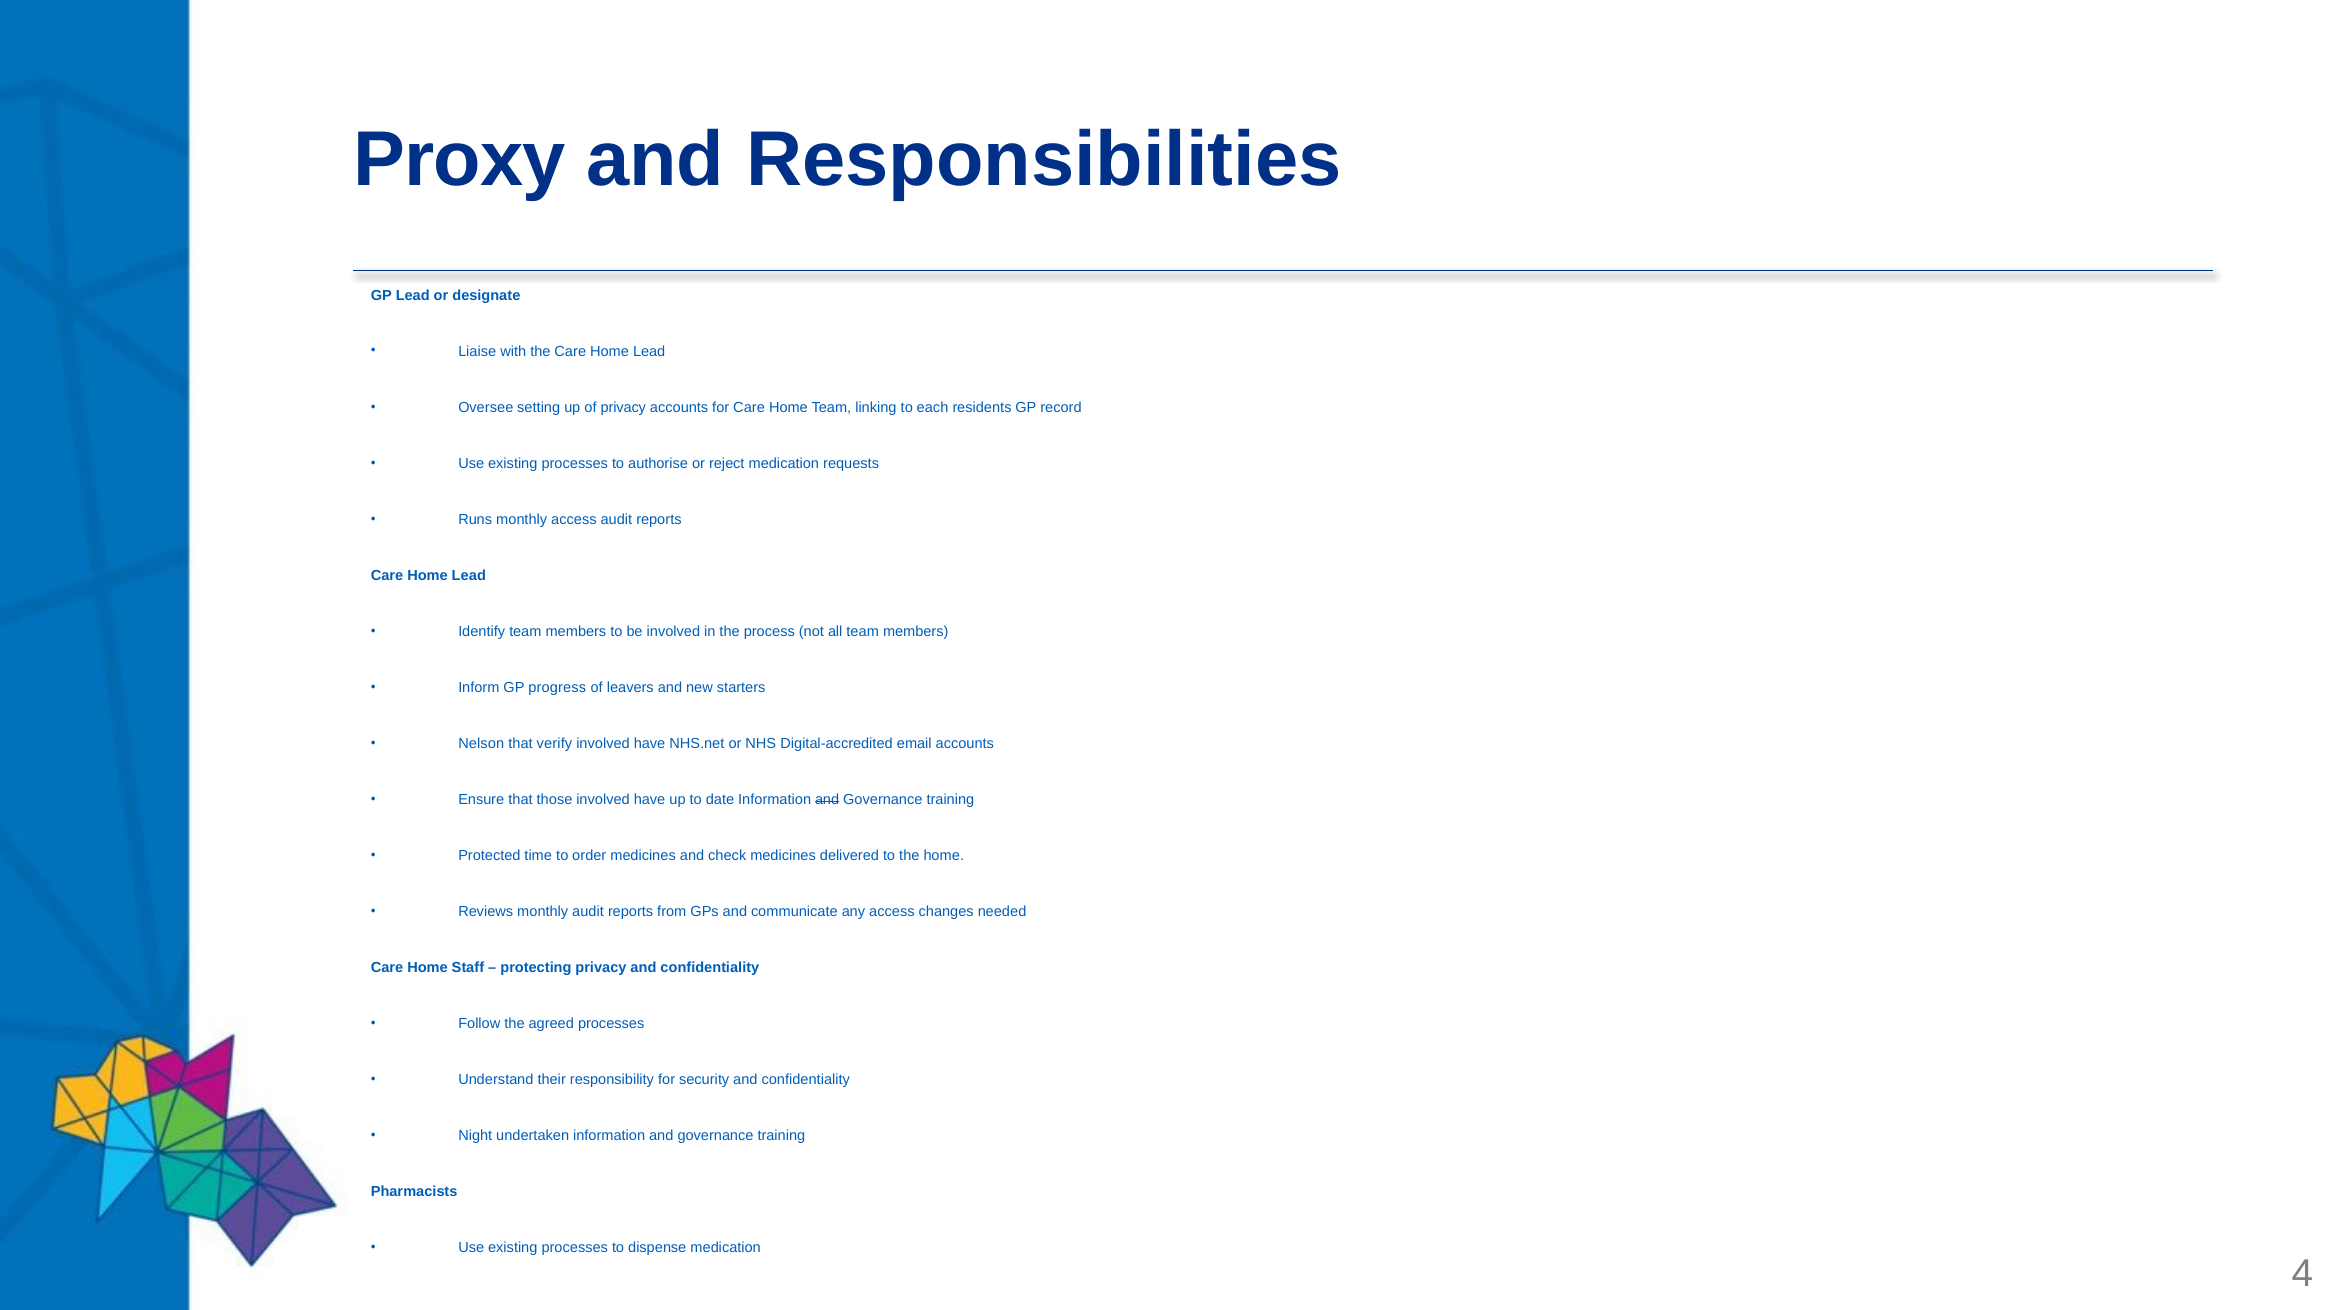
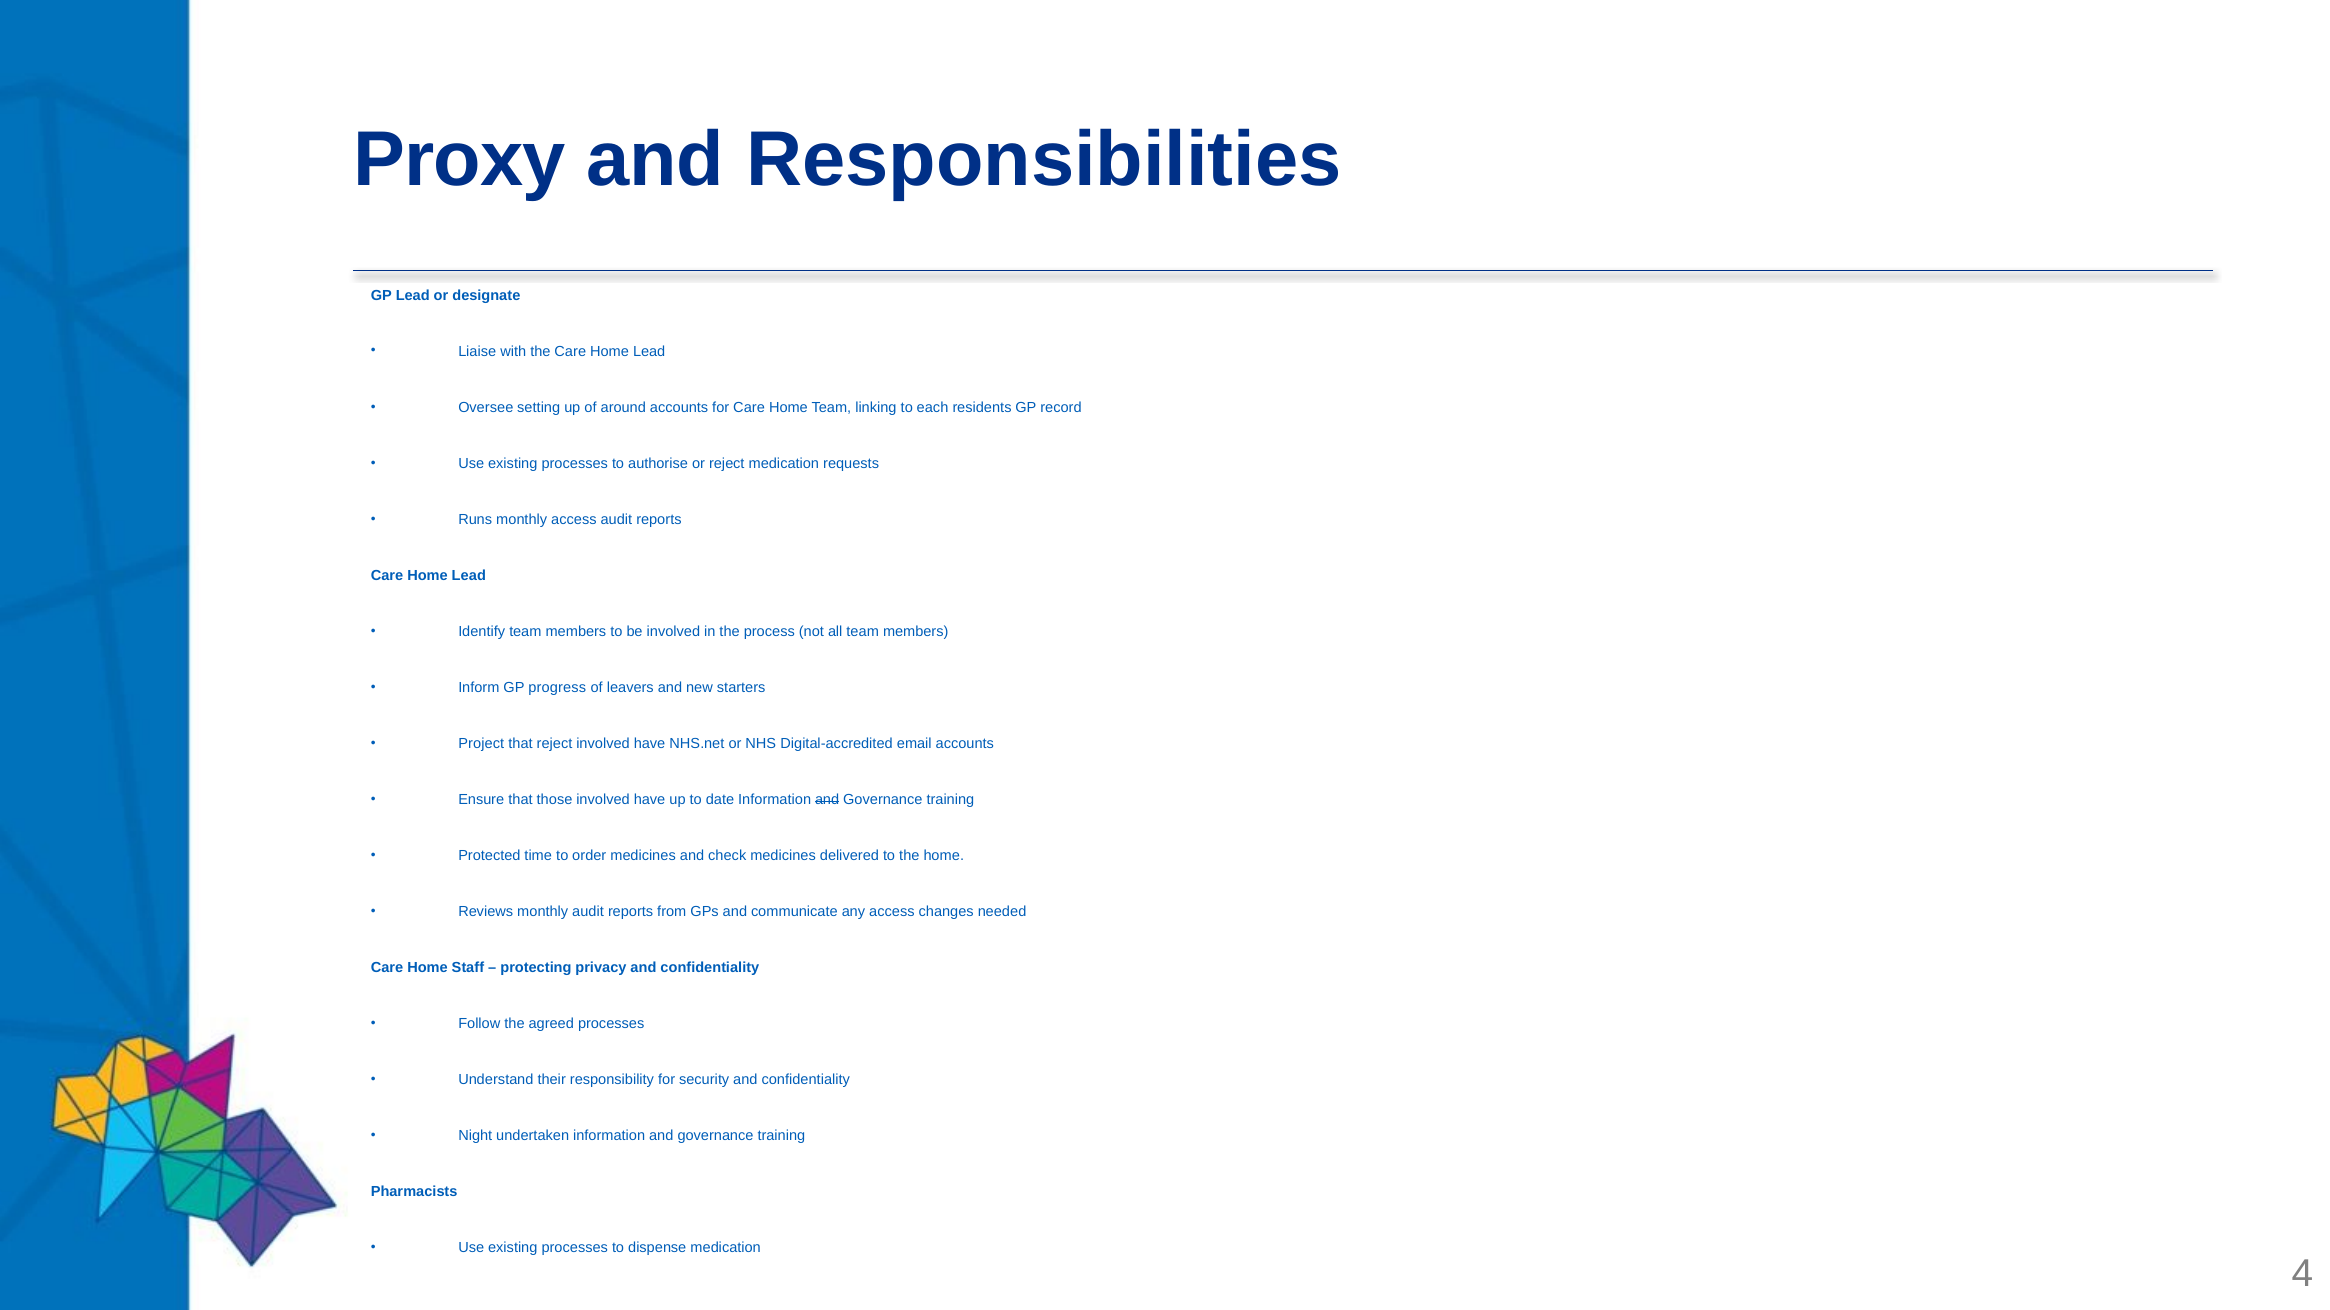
of privacy: privacy -> around
Nelson: Nelson -> Project
that verify: verify -> reject
